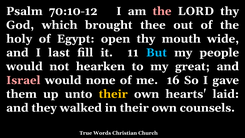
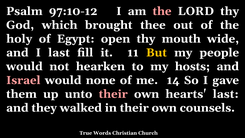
70:10-12: 70:10-12 -> 97:10-12
But colour: light blue -> yellow
great: great -> hosts
16: 16 -> 14
their at (113, 94) colour: yellow -> pink
hearts laid: laid -> last
